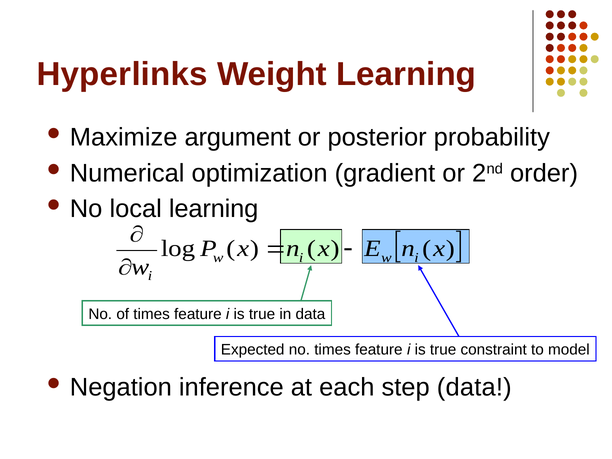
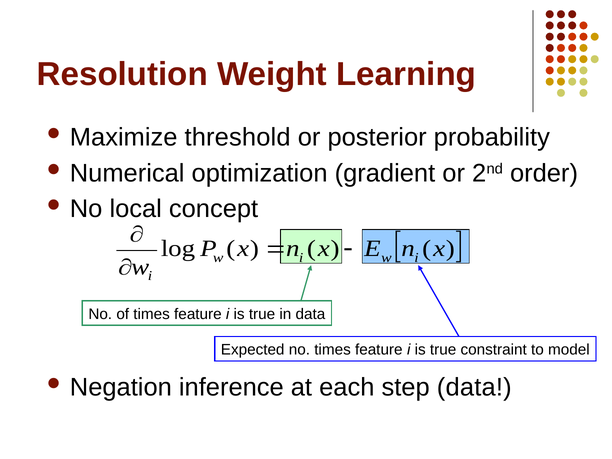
Hyperlinks: Hyperlinks -> Resolution
argument: argument -> threshold
local learning: learning -> concept
